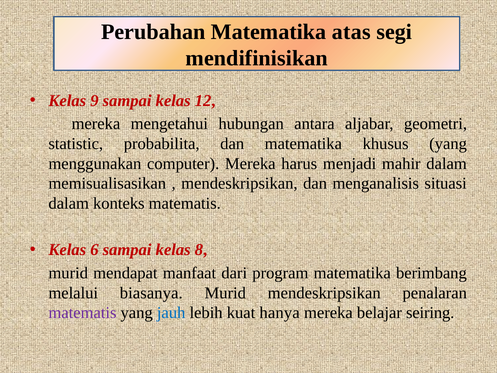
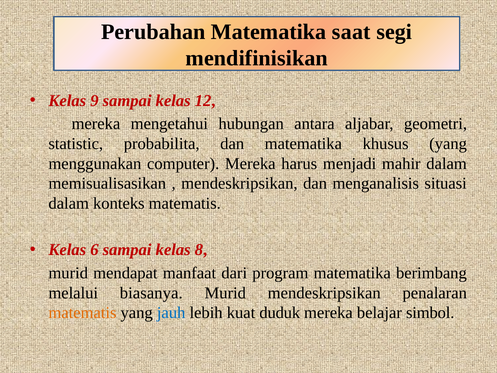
atas: atas -> saat
matematis at (82, 313) colour: purple -> orange
hanya: hanya -> duduk
seiring: seiring -> simbol
